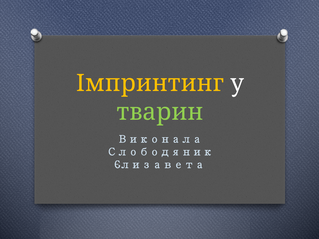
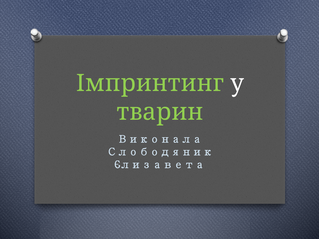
Імпринтинг colour: yellow -> light green
